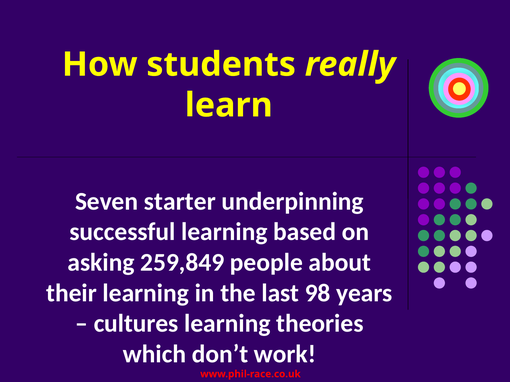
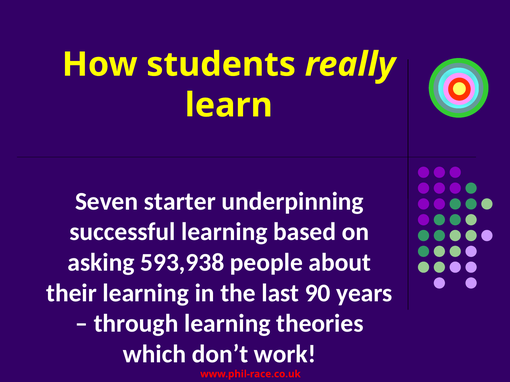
259,849: 259,849 -> 593,938
98: 98 -> 90
cultures: cultures -> through
